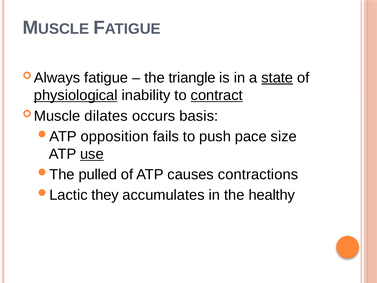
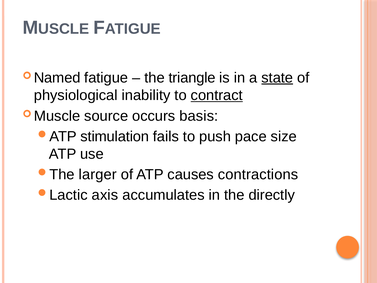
Always: Always -> Named
physiological underline: present -> none
dilates: dilates -> source
opposition: opposition -> stimulation
use underline: present -> none
pulled: pulled -> larger
they: they -> axis
healthy: healthy -> directly
